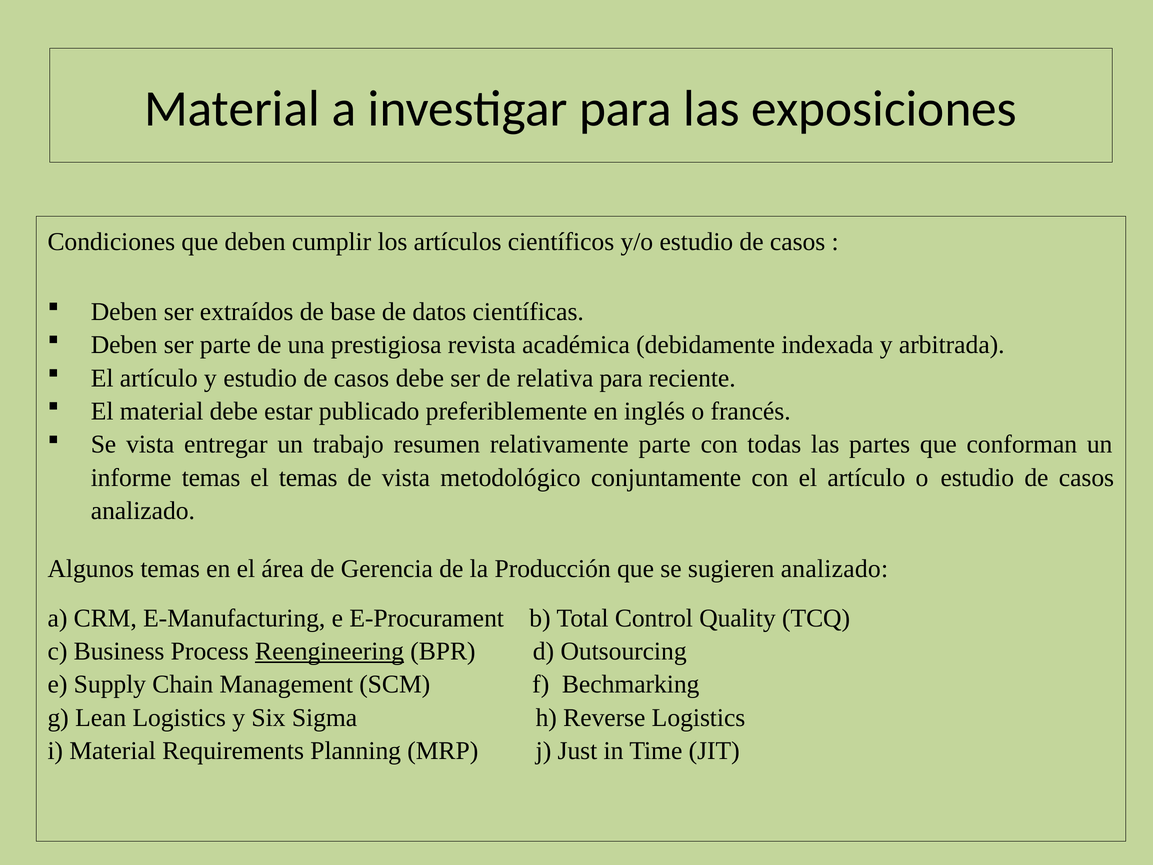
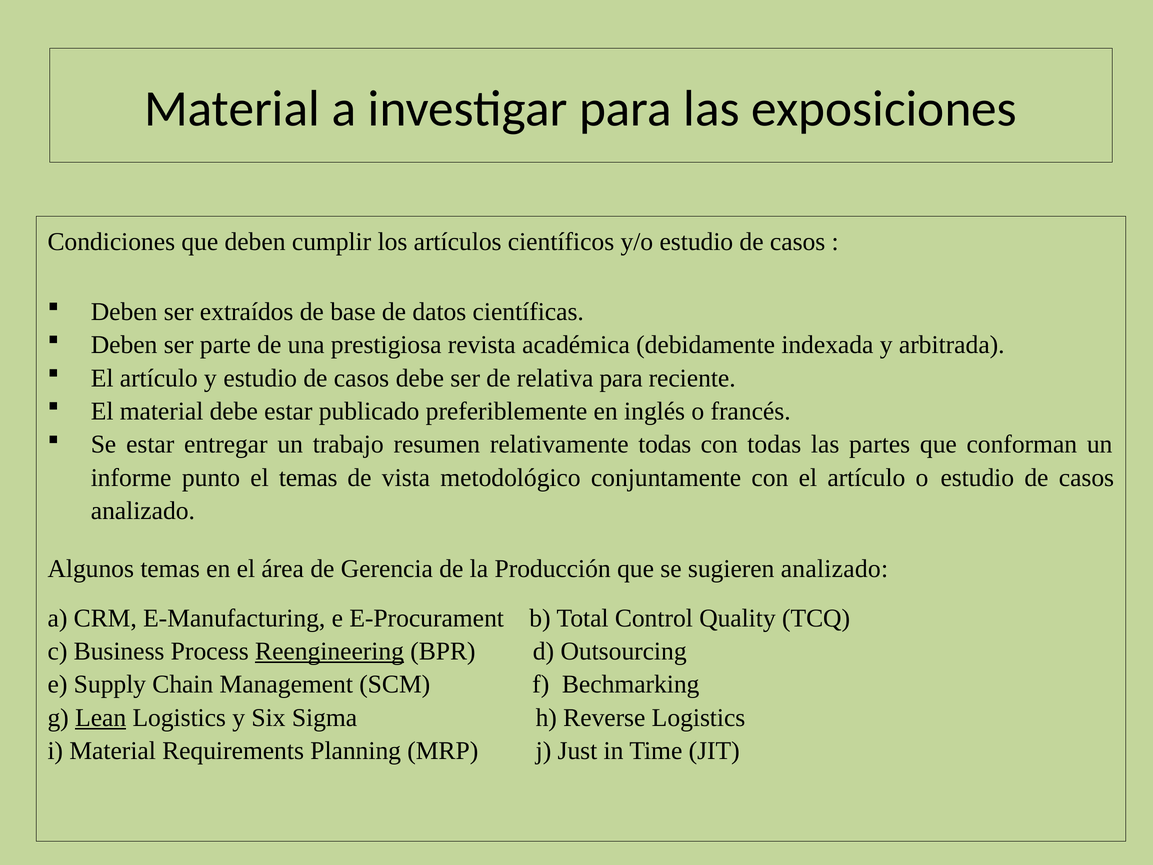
Se vista: vista -> estar
relativamente parte: parte -> todas
informe temas: temas -> punto
Lean underline: none -> present
